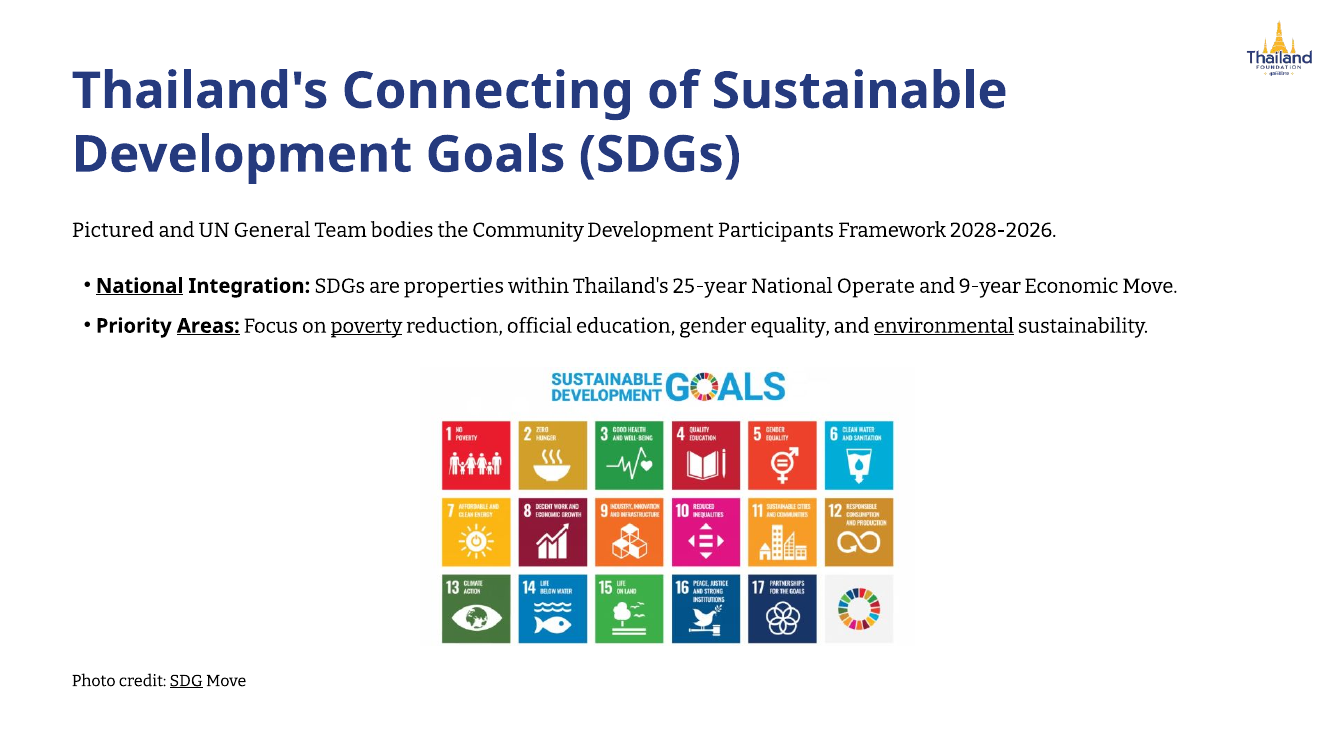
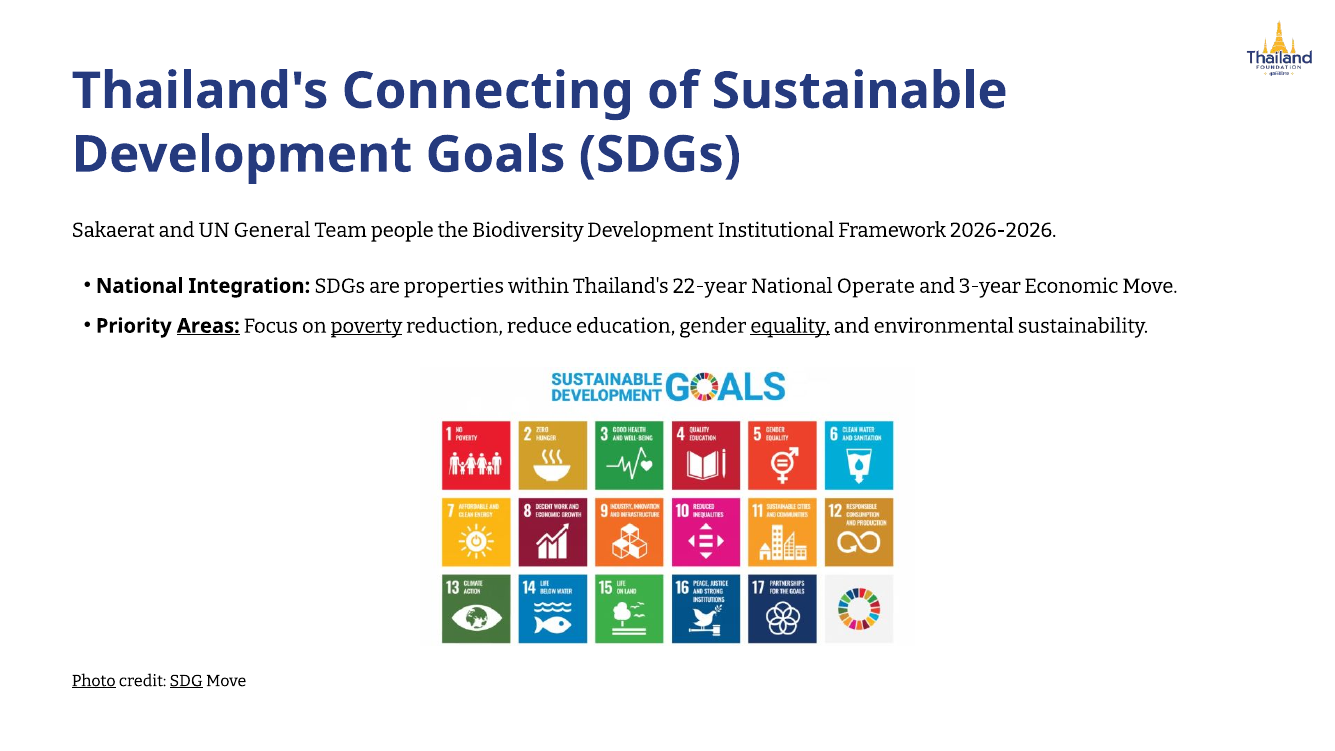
Pictured: Pictured -> Sakaerat
bodies: bodies -> people
Community: Community -> Biodiversity
Participants: Participants -> Institutional
2028-2026: 2028-2026 -> 2026-2026
National at (140, 286) underline: present -> none
25-year: 25-year -> 22-year
9-year: 9-year -> 3-year
official: official -> reduce
equality underline: none -> present
environmental underline: present -> none
Photo underline: none -> present
